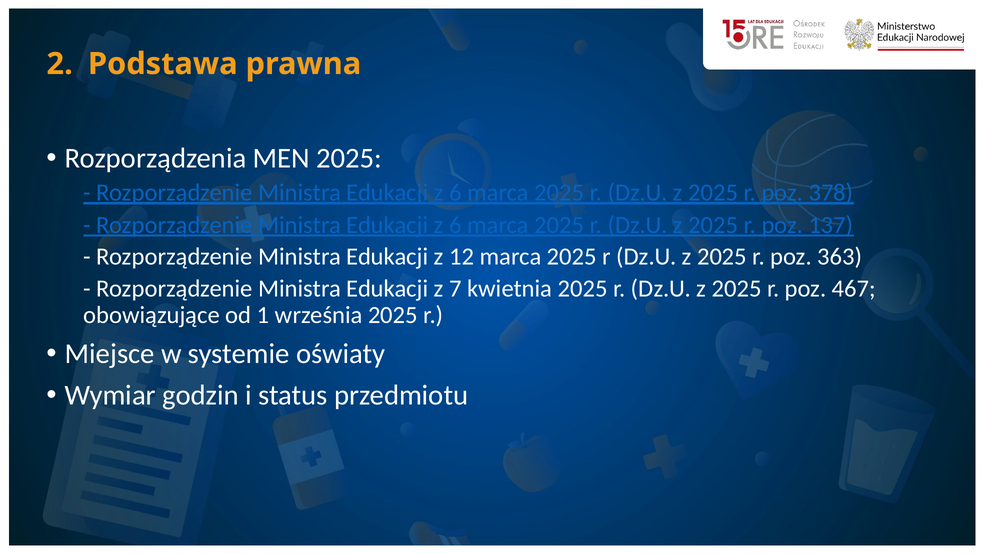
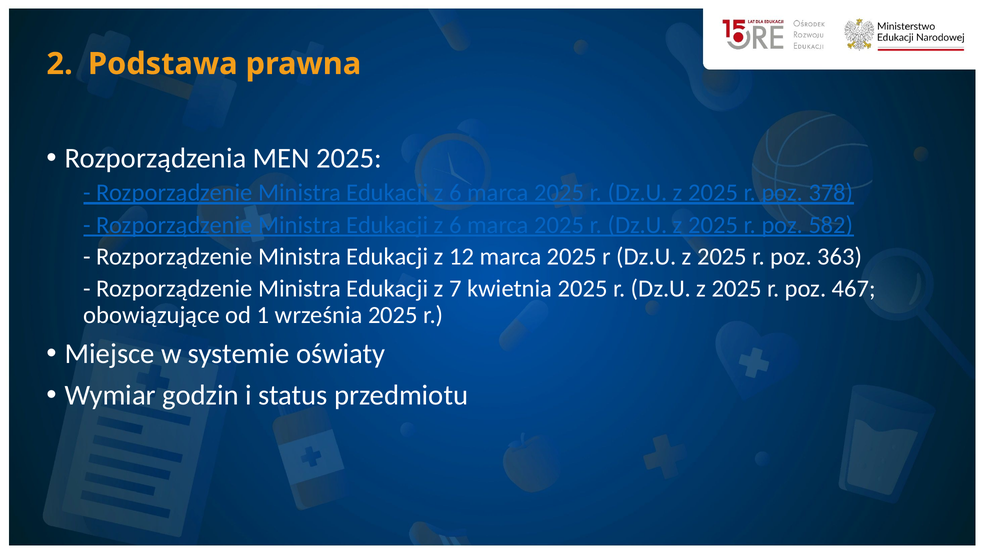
137: 137 -> 582
